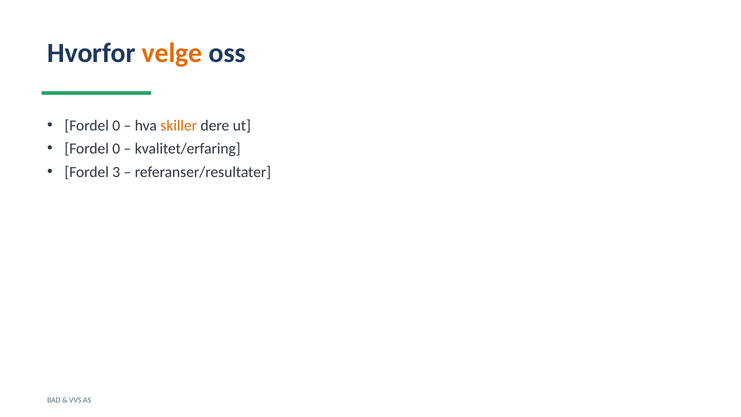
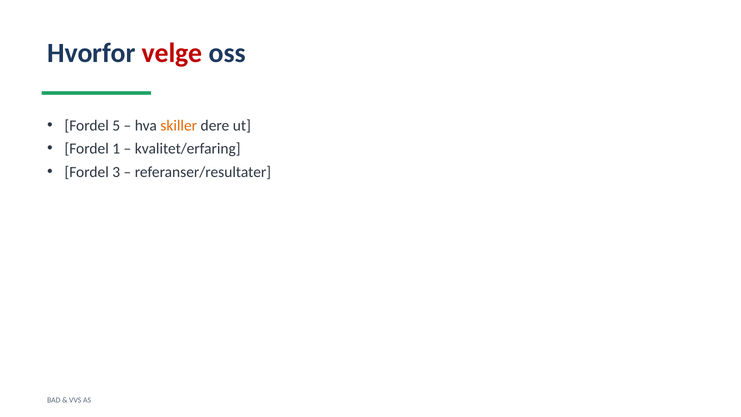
velge colour: orange -> red
0 at (116, 126): 0 -> 5
0 at (116, 149): 0 -> 1
